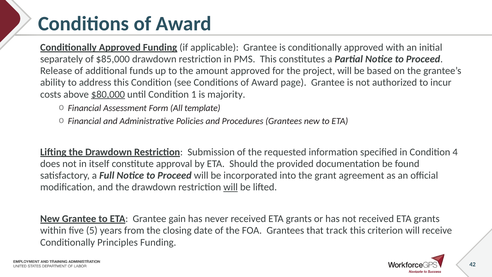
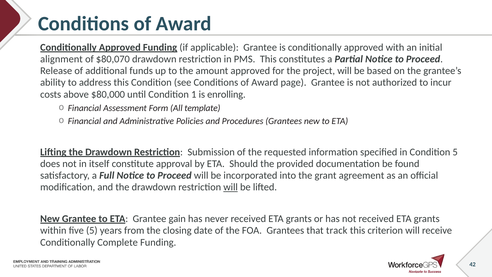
separately: separately -> alignment
$85,000: $85,000 -> $80,070
$80,000 underline: present -> none
majority: majority -> enrolling
Condition 4: 4 -> 5
Principles: Principles -> Complete
